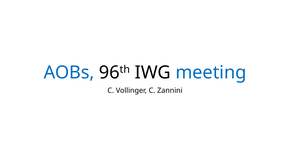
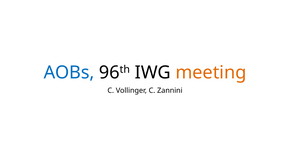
meeting colour: blue -> orange
